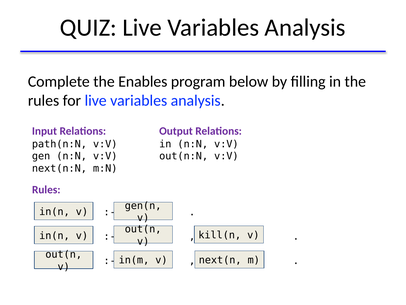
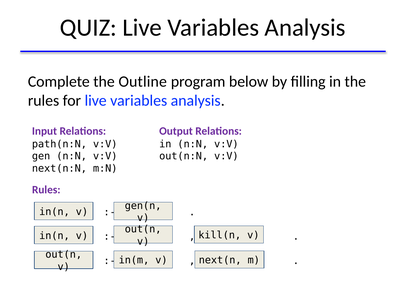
Enables: Enables -> Outline
